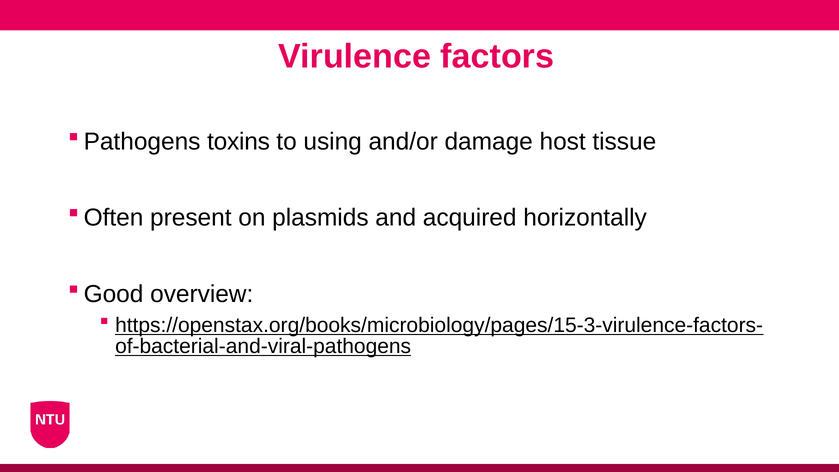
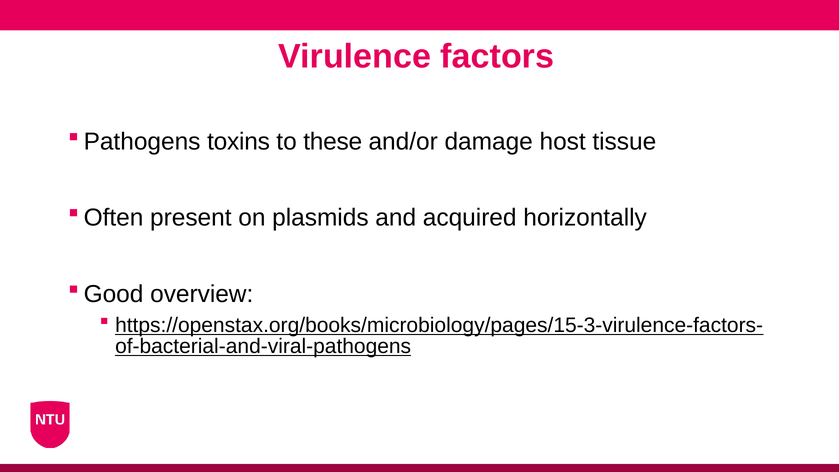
using: using -> these
